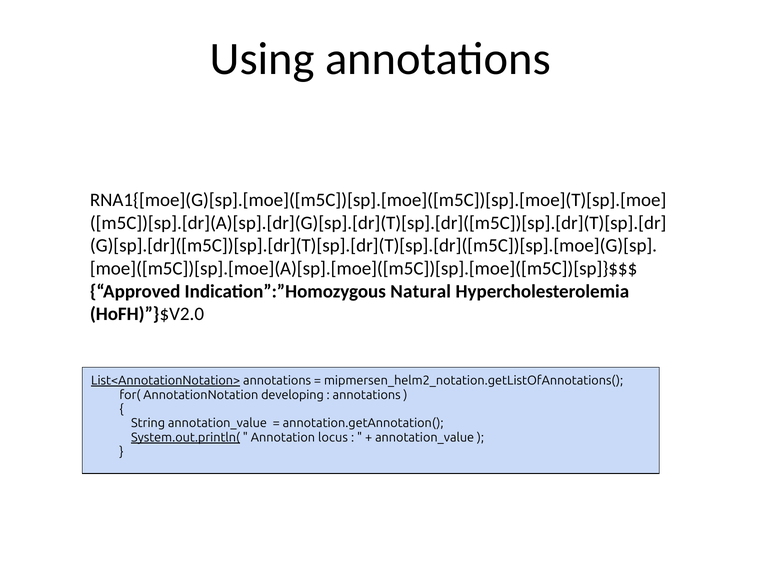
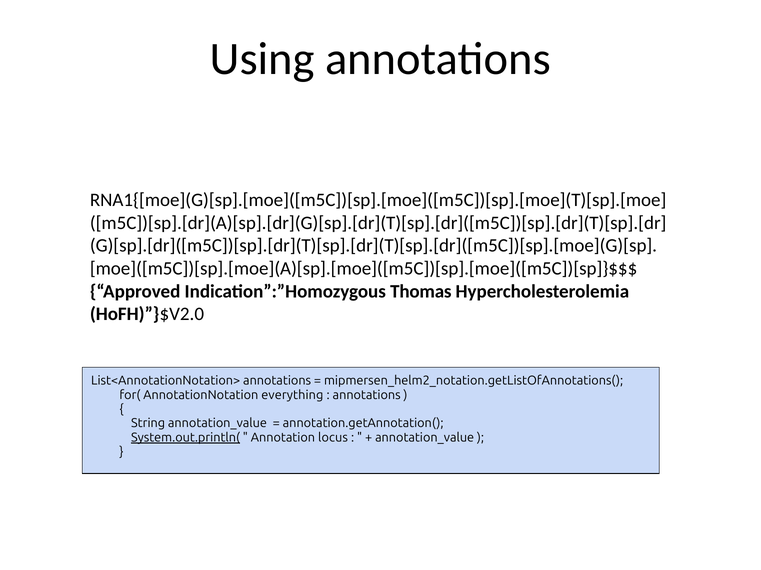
Natural: Natural -> Thomas
List<AnnotationNotation> underline: present -> none
developing: developing -> everything
